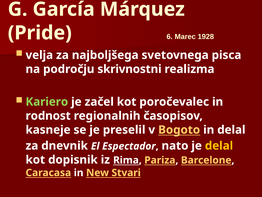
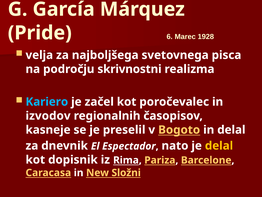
Kariero colour: light green -> light blue
rodnost: rodnost -> izvodov
Stvari: Stvari -> Složni
